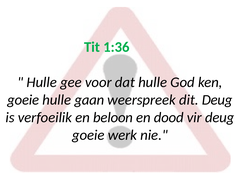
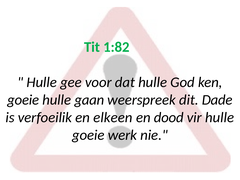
1:36: 1:36 -> 1:82
dit Deug: Deug -> Dade
beloon: beloon -> elkeen
vir deug: deug -> hulle
